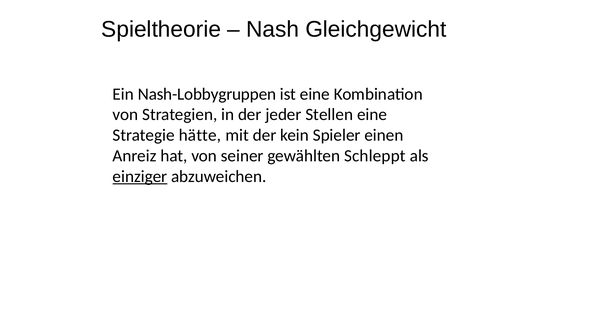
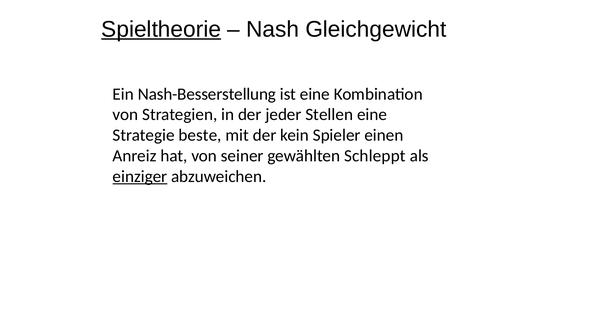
Spieltheorie underline: none -> present
Nash-Lobbygruppen: Nash-Lobbygruppen -> Nash-Besserstellung
hätte: hätte -> beste
